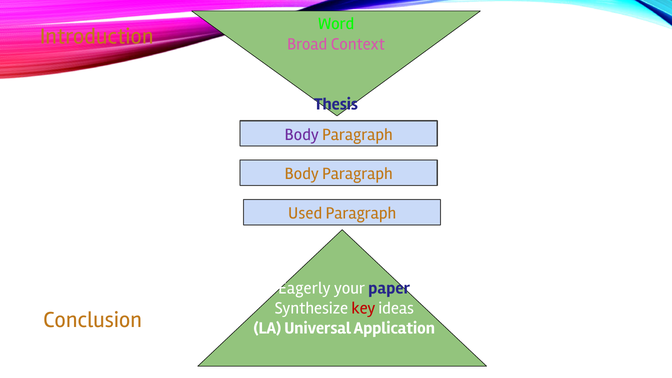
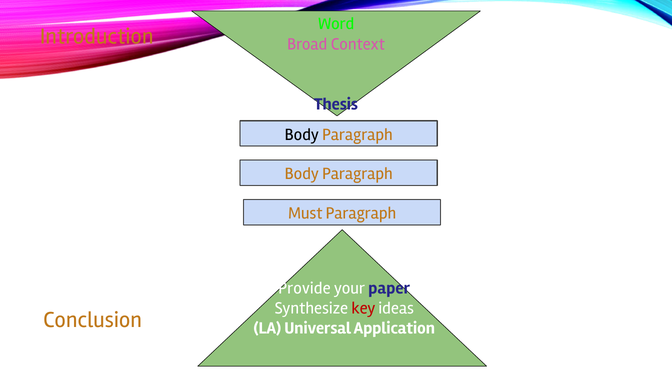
Body at (302, 135) colour: purple -> black
Used: Used -> Must
Eagerly: Eagerly -> Provide
